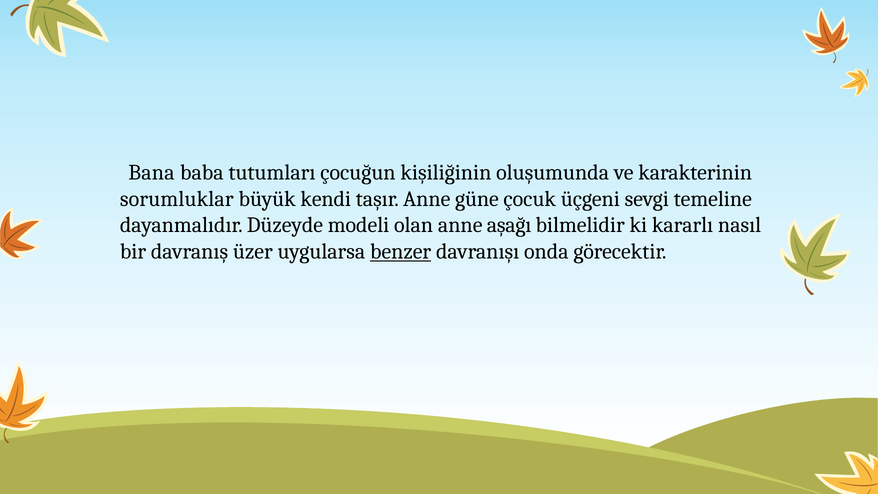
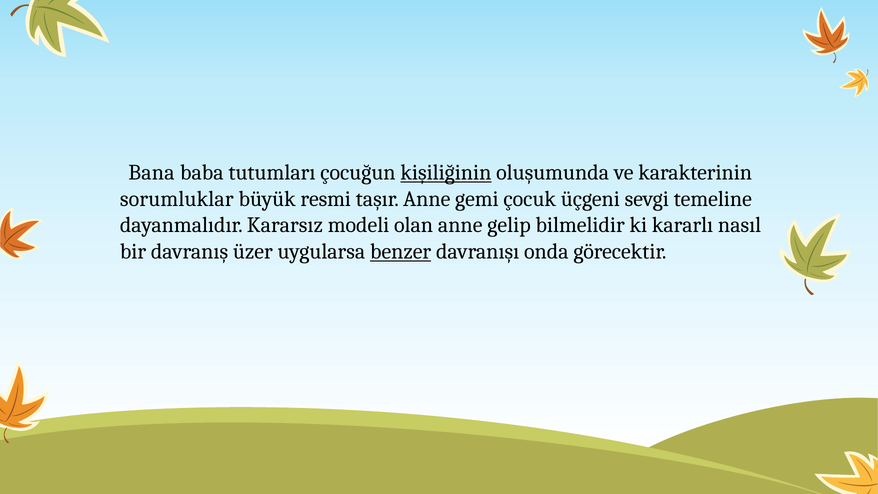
kişiliğinin underline: none -> present
kendi: kendi -> resmi
güne: güne -> gemi
Düzeyde: Düzeyde -> Kararsız
aşağı: aşağı -> gelip
